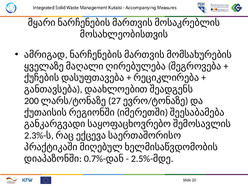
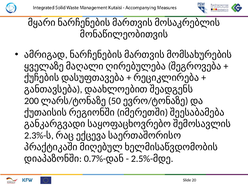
მოსახლეობისთვის: მოსახლეობისთვის -> მონაწილეობითვის
27: 27 -> 50
